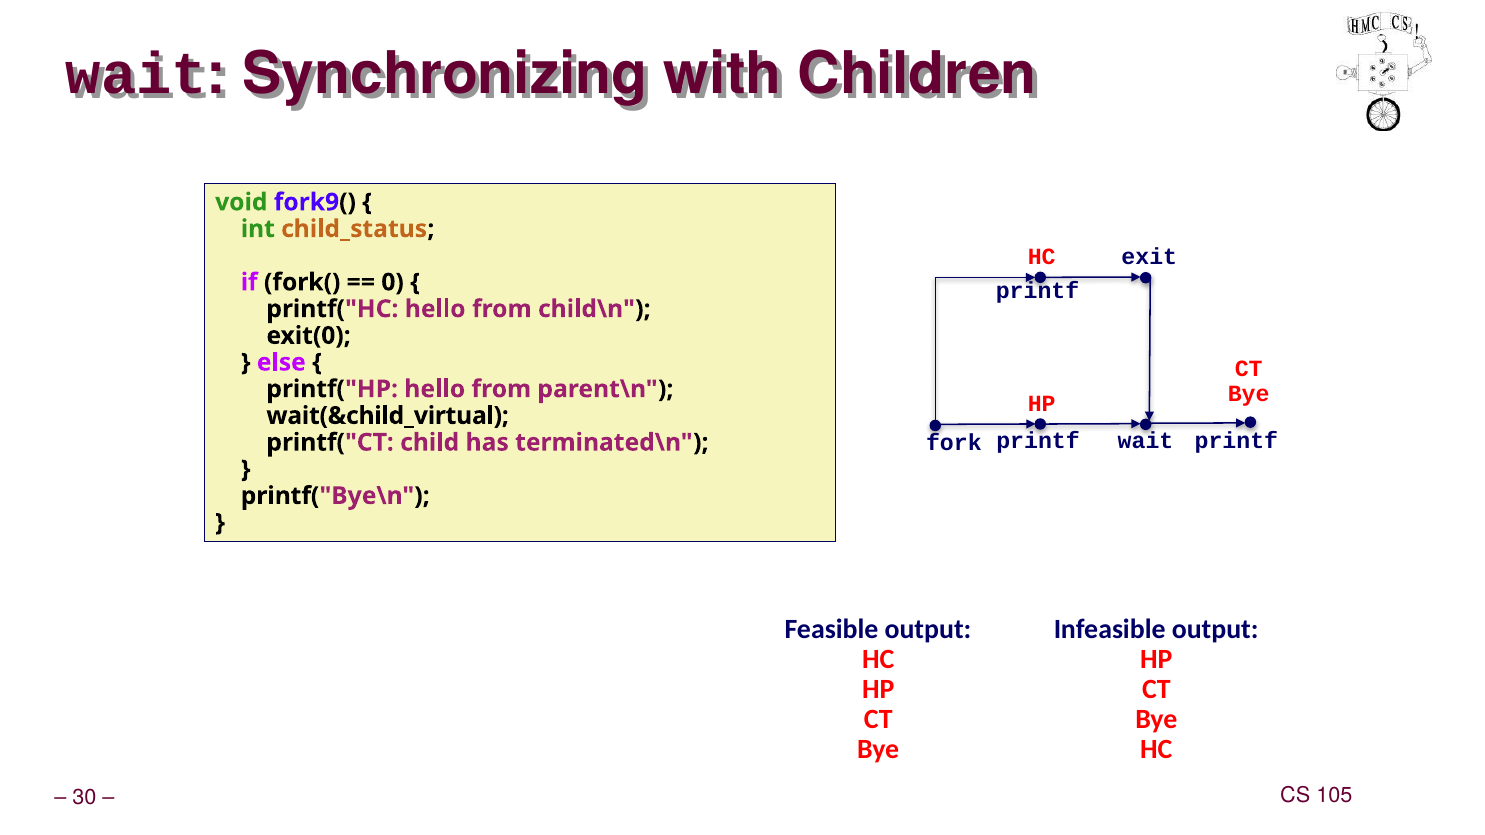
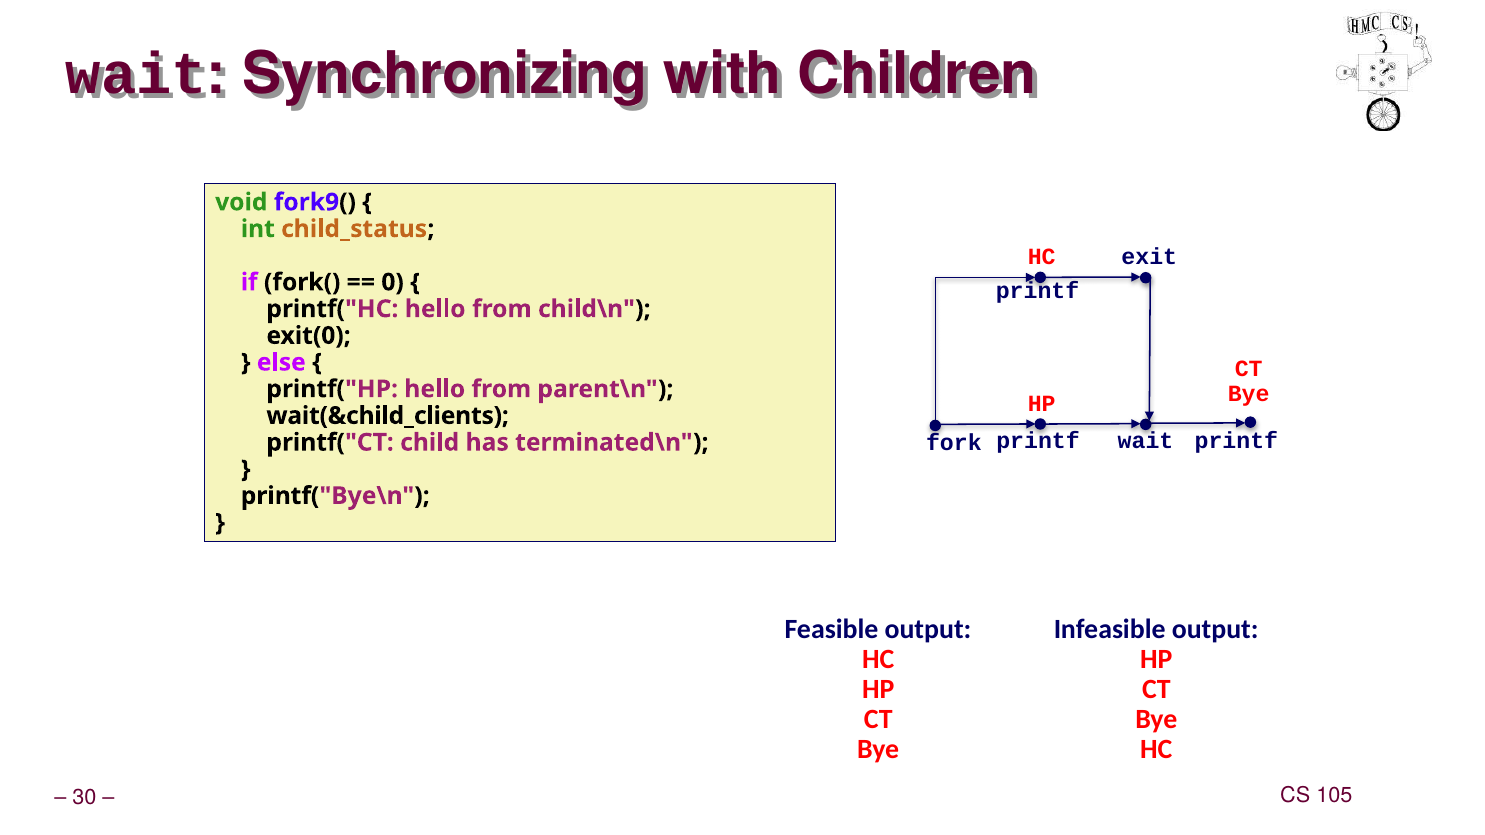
wait(&child_virtual: wait(&child_virtual -> wait(&child_clients
